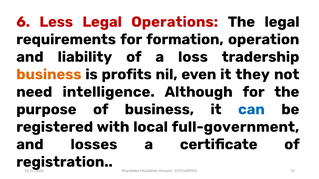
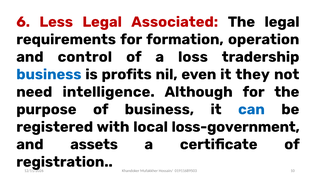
Operations: Operations -> Associated
liability: liability -> control
business at (49, 75) colour: orange -> blue
full-government: full-government -> loss-government
losses: losses -> assets
